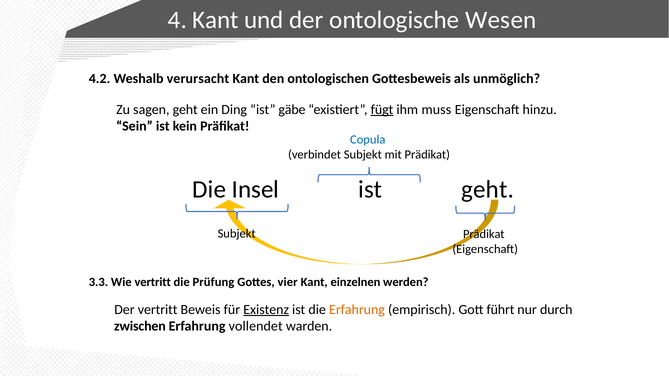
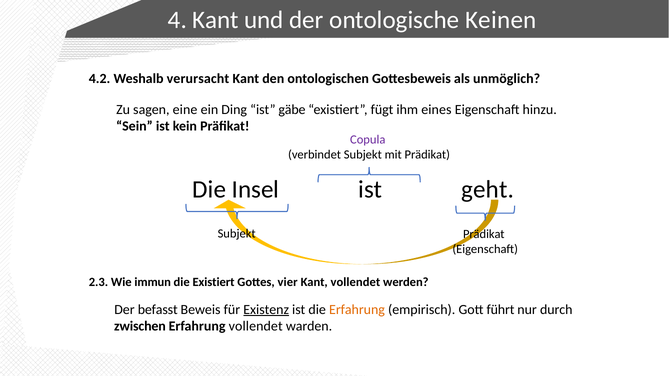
Wesen: Wesen -> Keinen
sagen geht: geht -> eine
fügt underline: present -> none
muss: muss -> eines
Copula colour: blue -> purple
3.3: 3.3 -> 2.3
Wie vertritt: vertritt -> immun
die Prüfung: Prüfung -> Existiert
Kant einzelnen: einzelnen -> vollendet
Der vertritt: vertritt -> befasst
